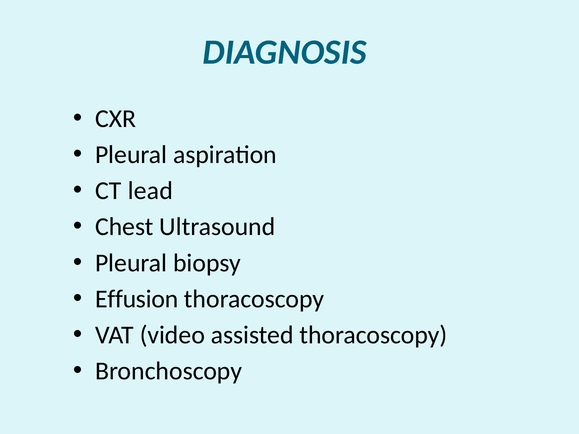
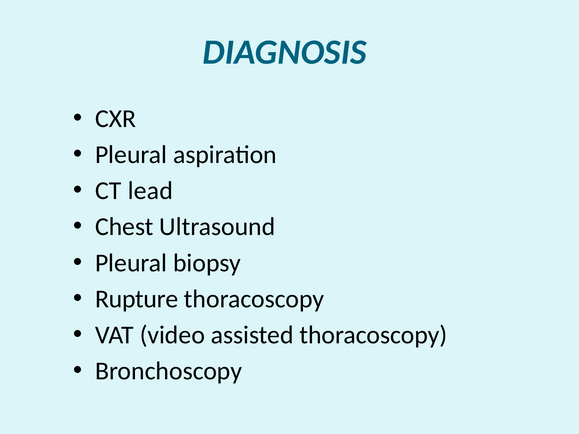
Effusion: Effusion -> Rupture
